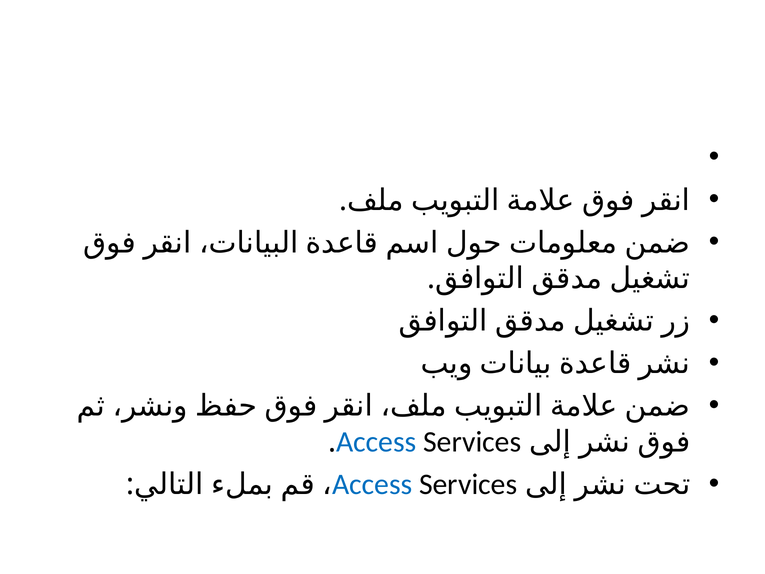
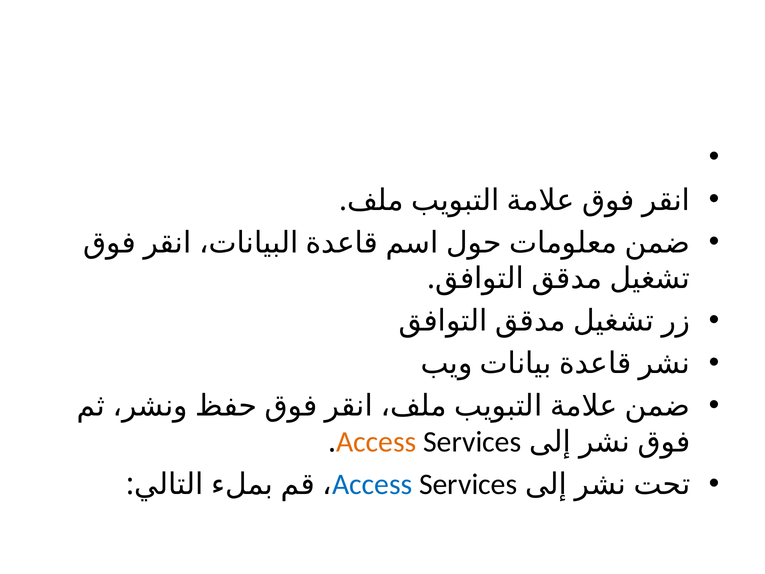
Access at (376, 442) colour: blue -> orange
